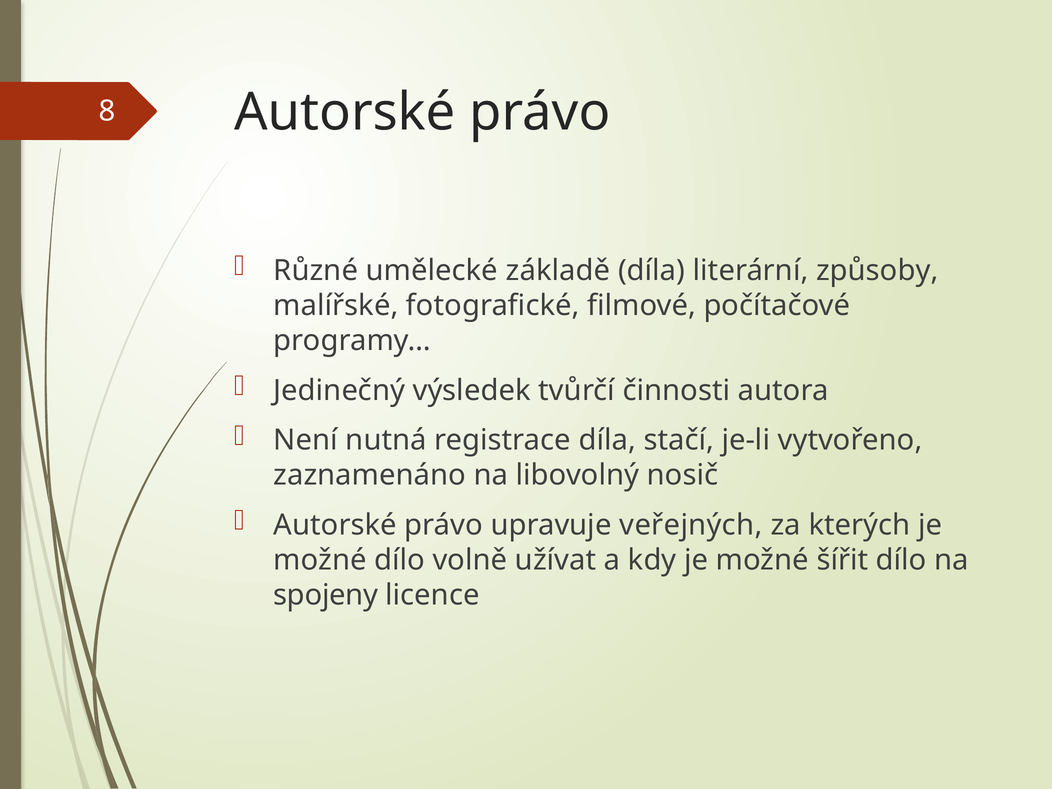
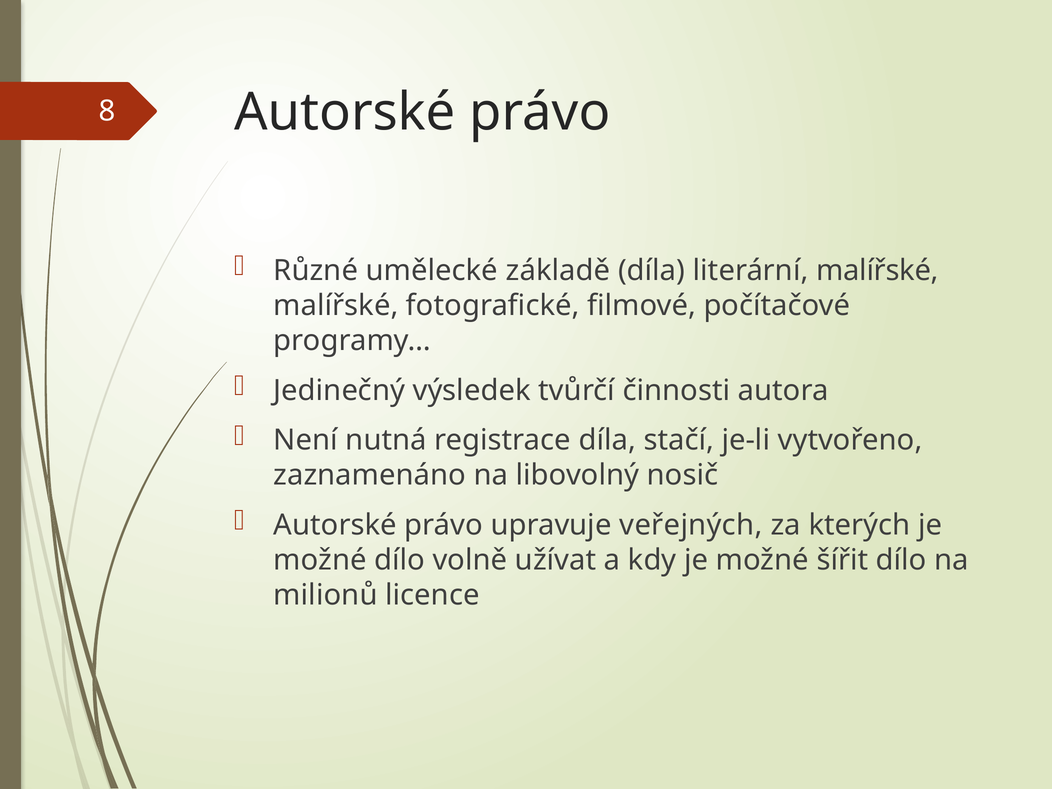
literární způsoby: způsoby -> malířské
spojeny: spojeny -> milionů
